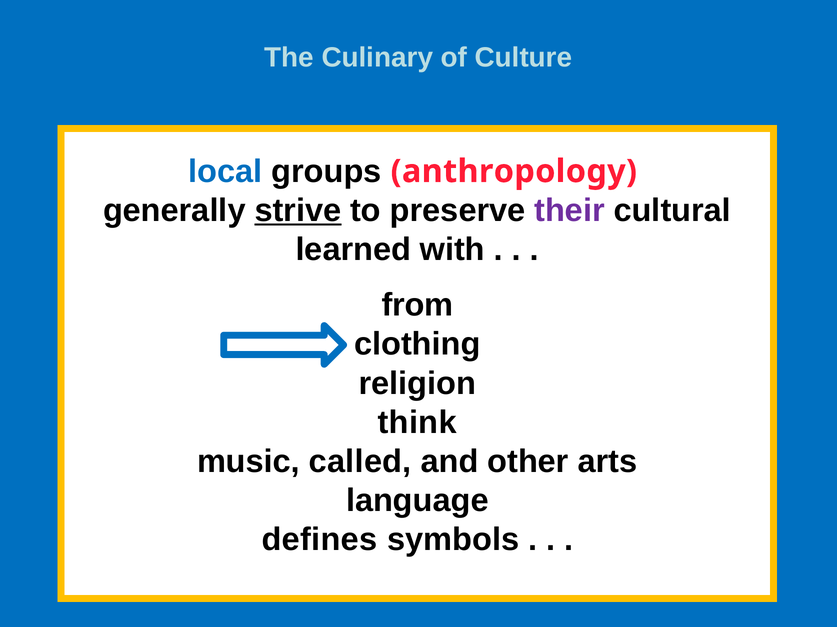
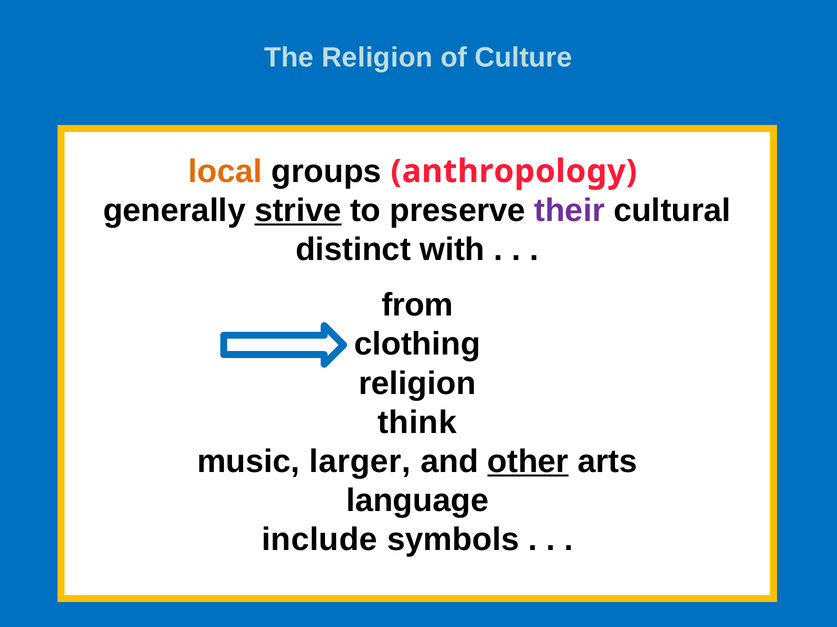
The Culinary: Culinary -> Religion
local colour: blue -> orange
learned: learned -> distinct
called: called -> larger
other underline: none -> present
defines: defines -> include
